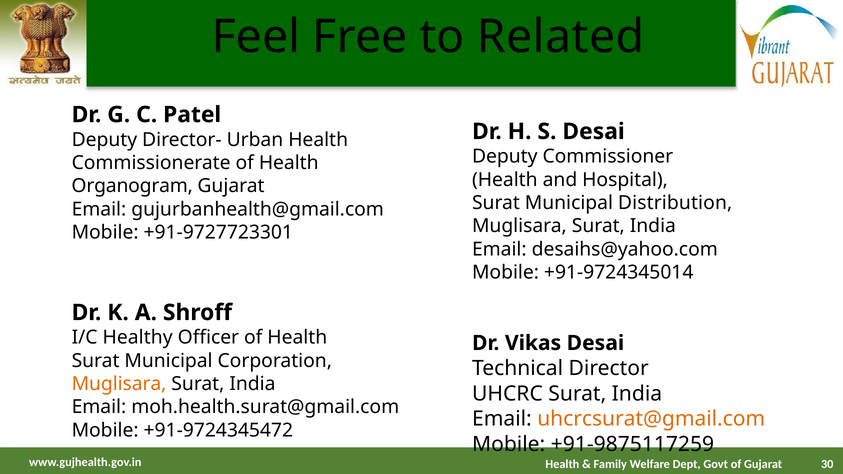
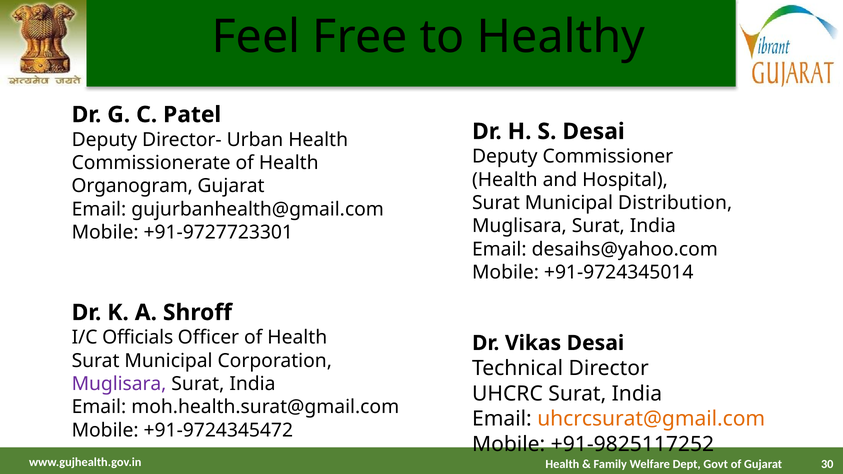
Related: Related -> Healthy
Healthy: Healthy -> Officials
Muglisara at (119, 384) colour: orange -> purple
+91-9875117259: +91-9875117259 -> +91-9825117252
